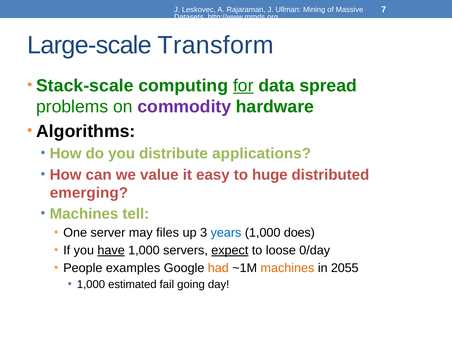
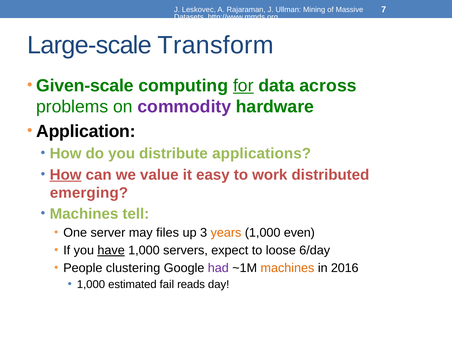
Stack-scale: Stack-scale -> Given-scale
spread: spread -> across
Algorithms: Algorithms -> Application
How at (66, 175) underline: none -> present
huge: huge -> work
years colour: blue -> orange
does: does -> even
expect underline: present -> none
0/day: 0/day -> 6/day
examples: examples -> clustering
had colour: orange -> purple
2055: 2055 -> 2016
going: going -> reads
